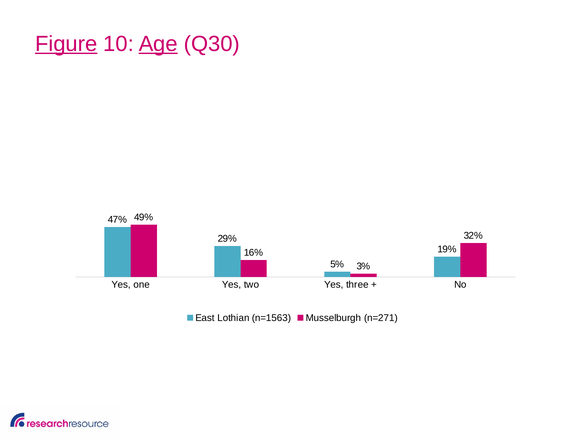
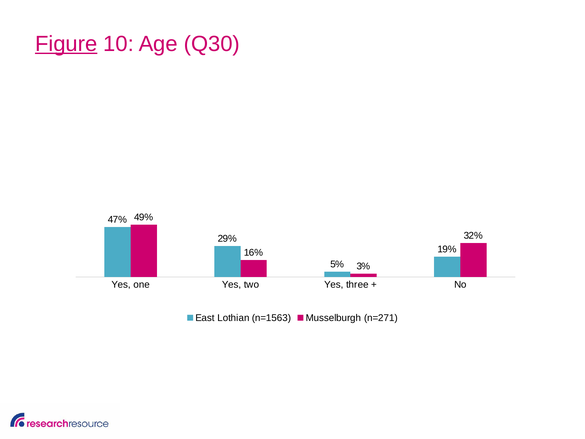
Age underline: present -> none
